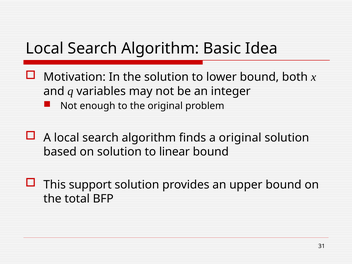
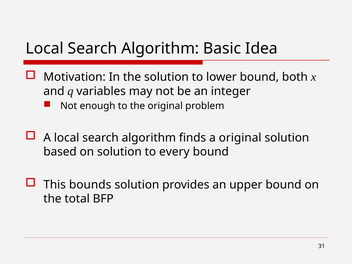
linear: linear -> every
support: support -> bounds
